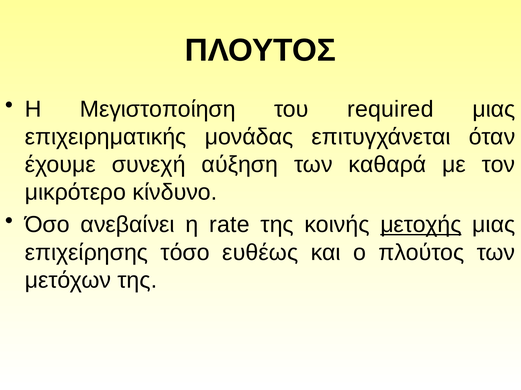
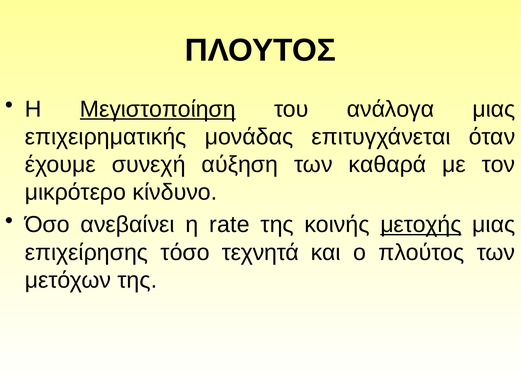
Μεγιστοποίηση underline: none -> present
required: required -> ανάλογα
ευθέως: ευθέως -> τεχνητά
